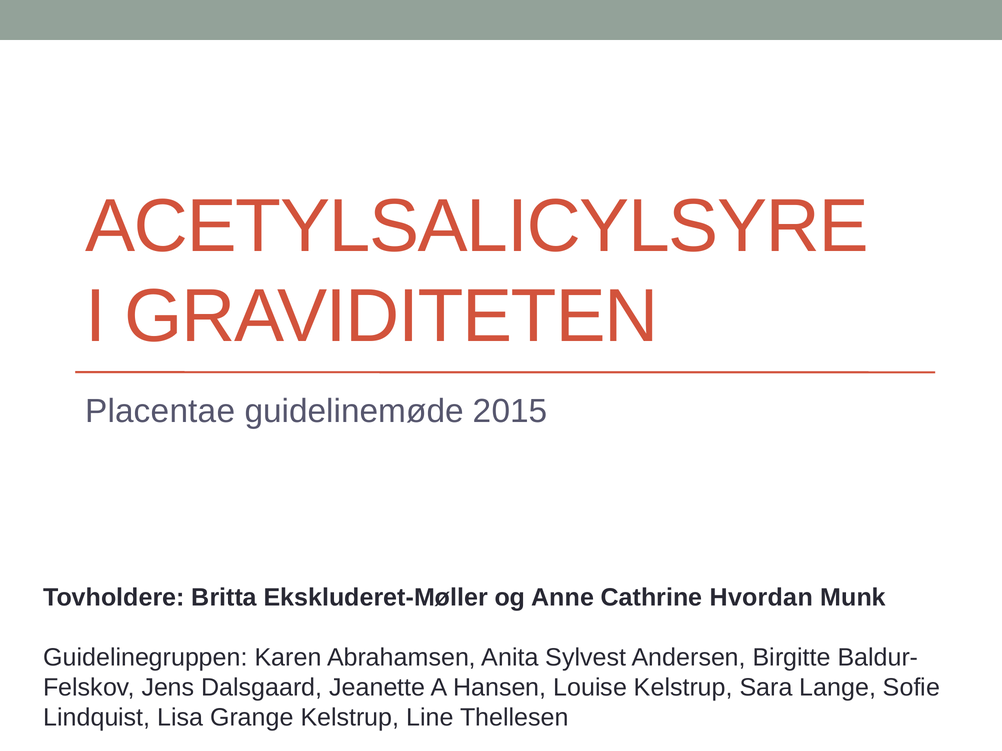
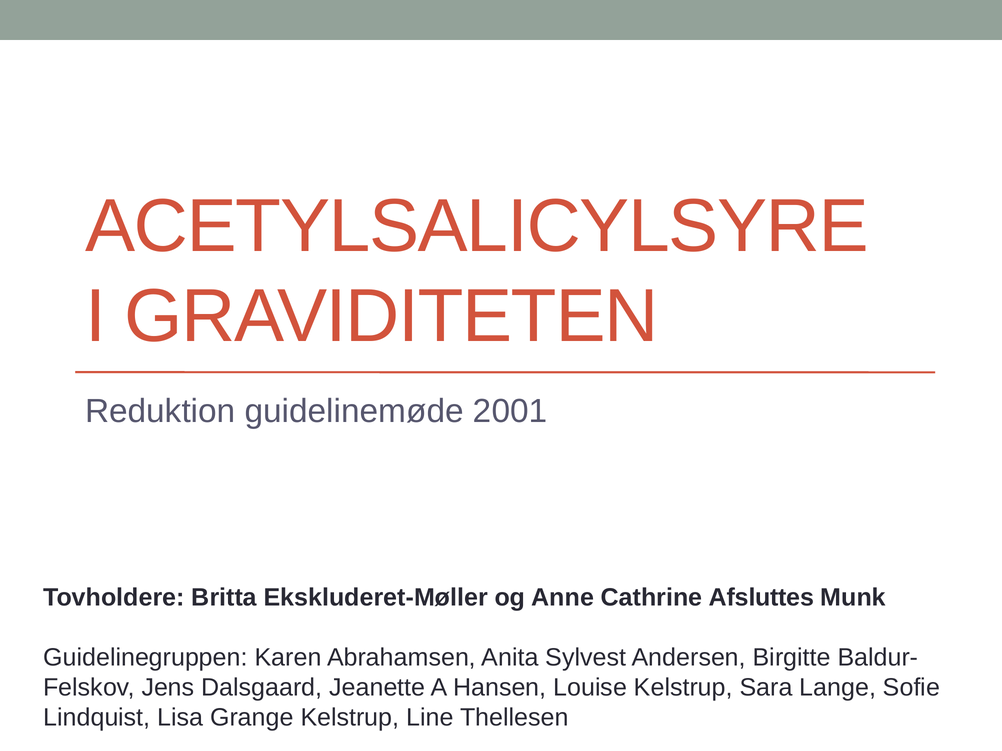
Placentae: Placentae -> Reduktion
2015: 2015 -> 2001
Hvordan: Hvordan -> Afsluttes
